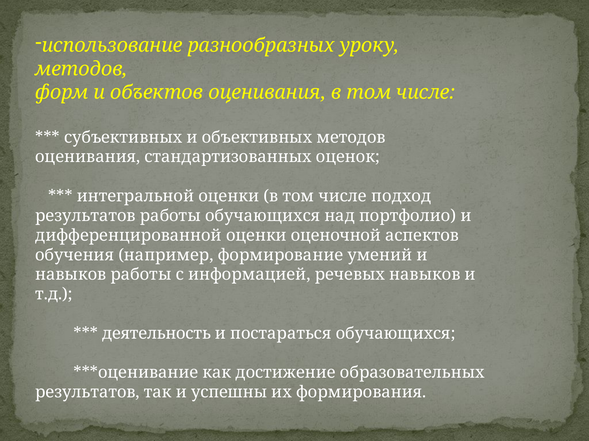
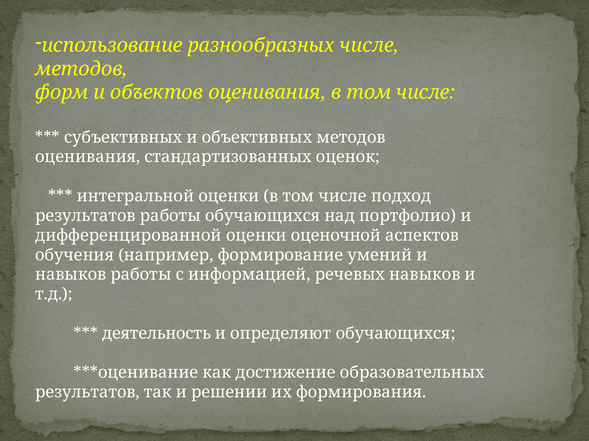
разнообразных уроку: уроку -> числе
постараться: постараться -> определяют
успешны: успешны -> решении
